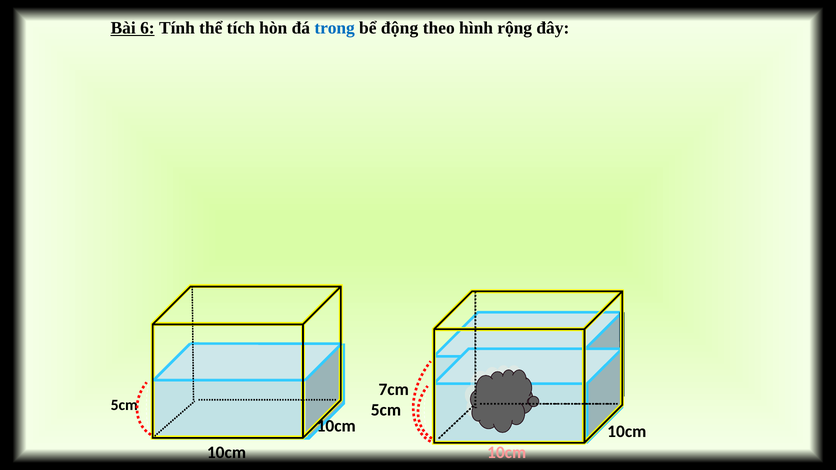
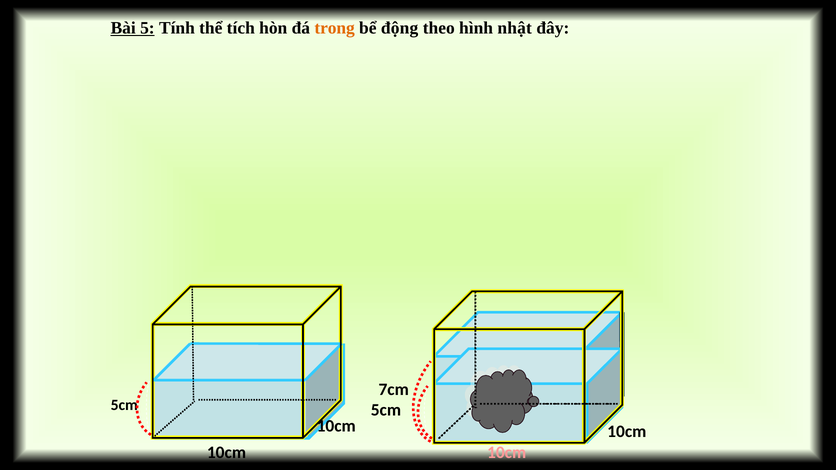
6: 6 -> 5
trong colour: blue -> orange
rộng: rộng -> nhật
